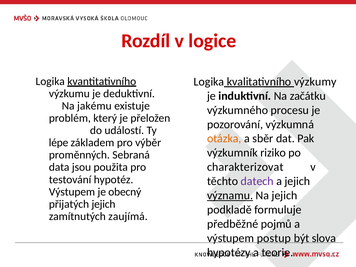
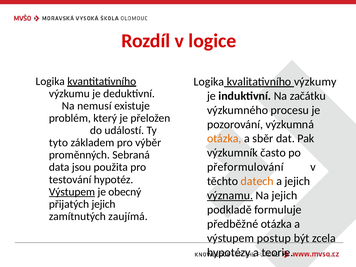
jakému: jakému -> nemusí
lépe: lépe -> tyto
riziko: riziko -> často
charakterizovat: charakterizovat -> přeformulování
datech colour: purple -> orange
Výstupem at (72, 192) underline: none -> present
předběžné pojmů: pojmů -> otázka
slova: slova -> zcela
